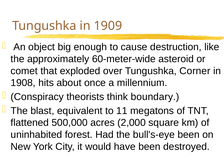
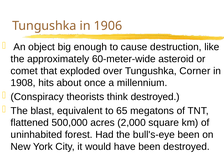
1909: 1909 -> 1906
think boundary: boundary -> destroyed
11: 11 -> 65
